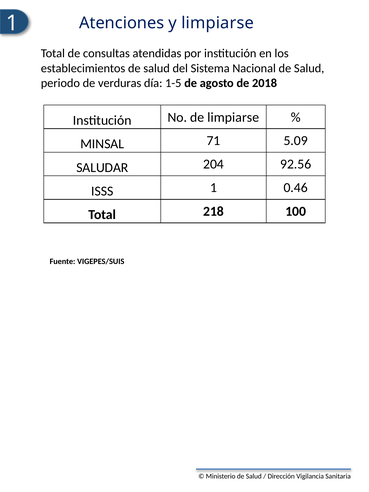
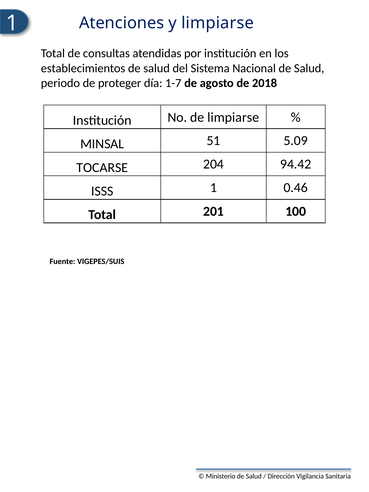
verduras: verduras -> proteger
1-5: 1-5 -> 1-7
71: 71 -> 51
SALUDAR: SALUDAR -> TOCARSE
92.56: 92.56 -> 94.42
218: 218 -> 201
